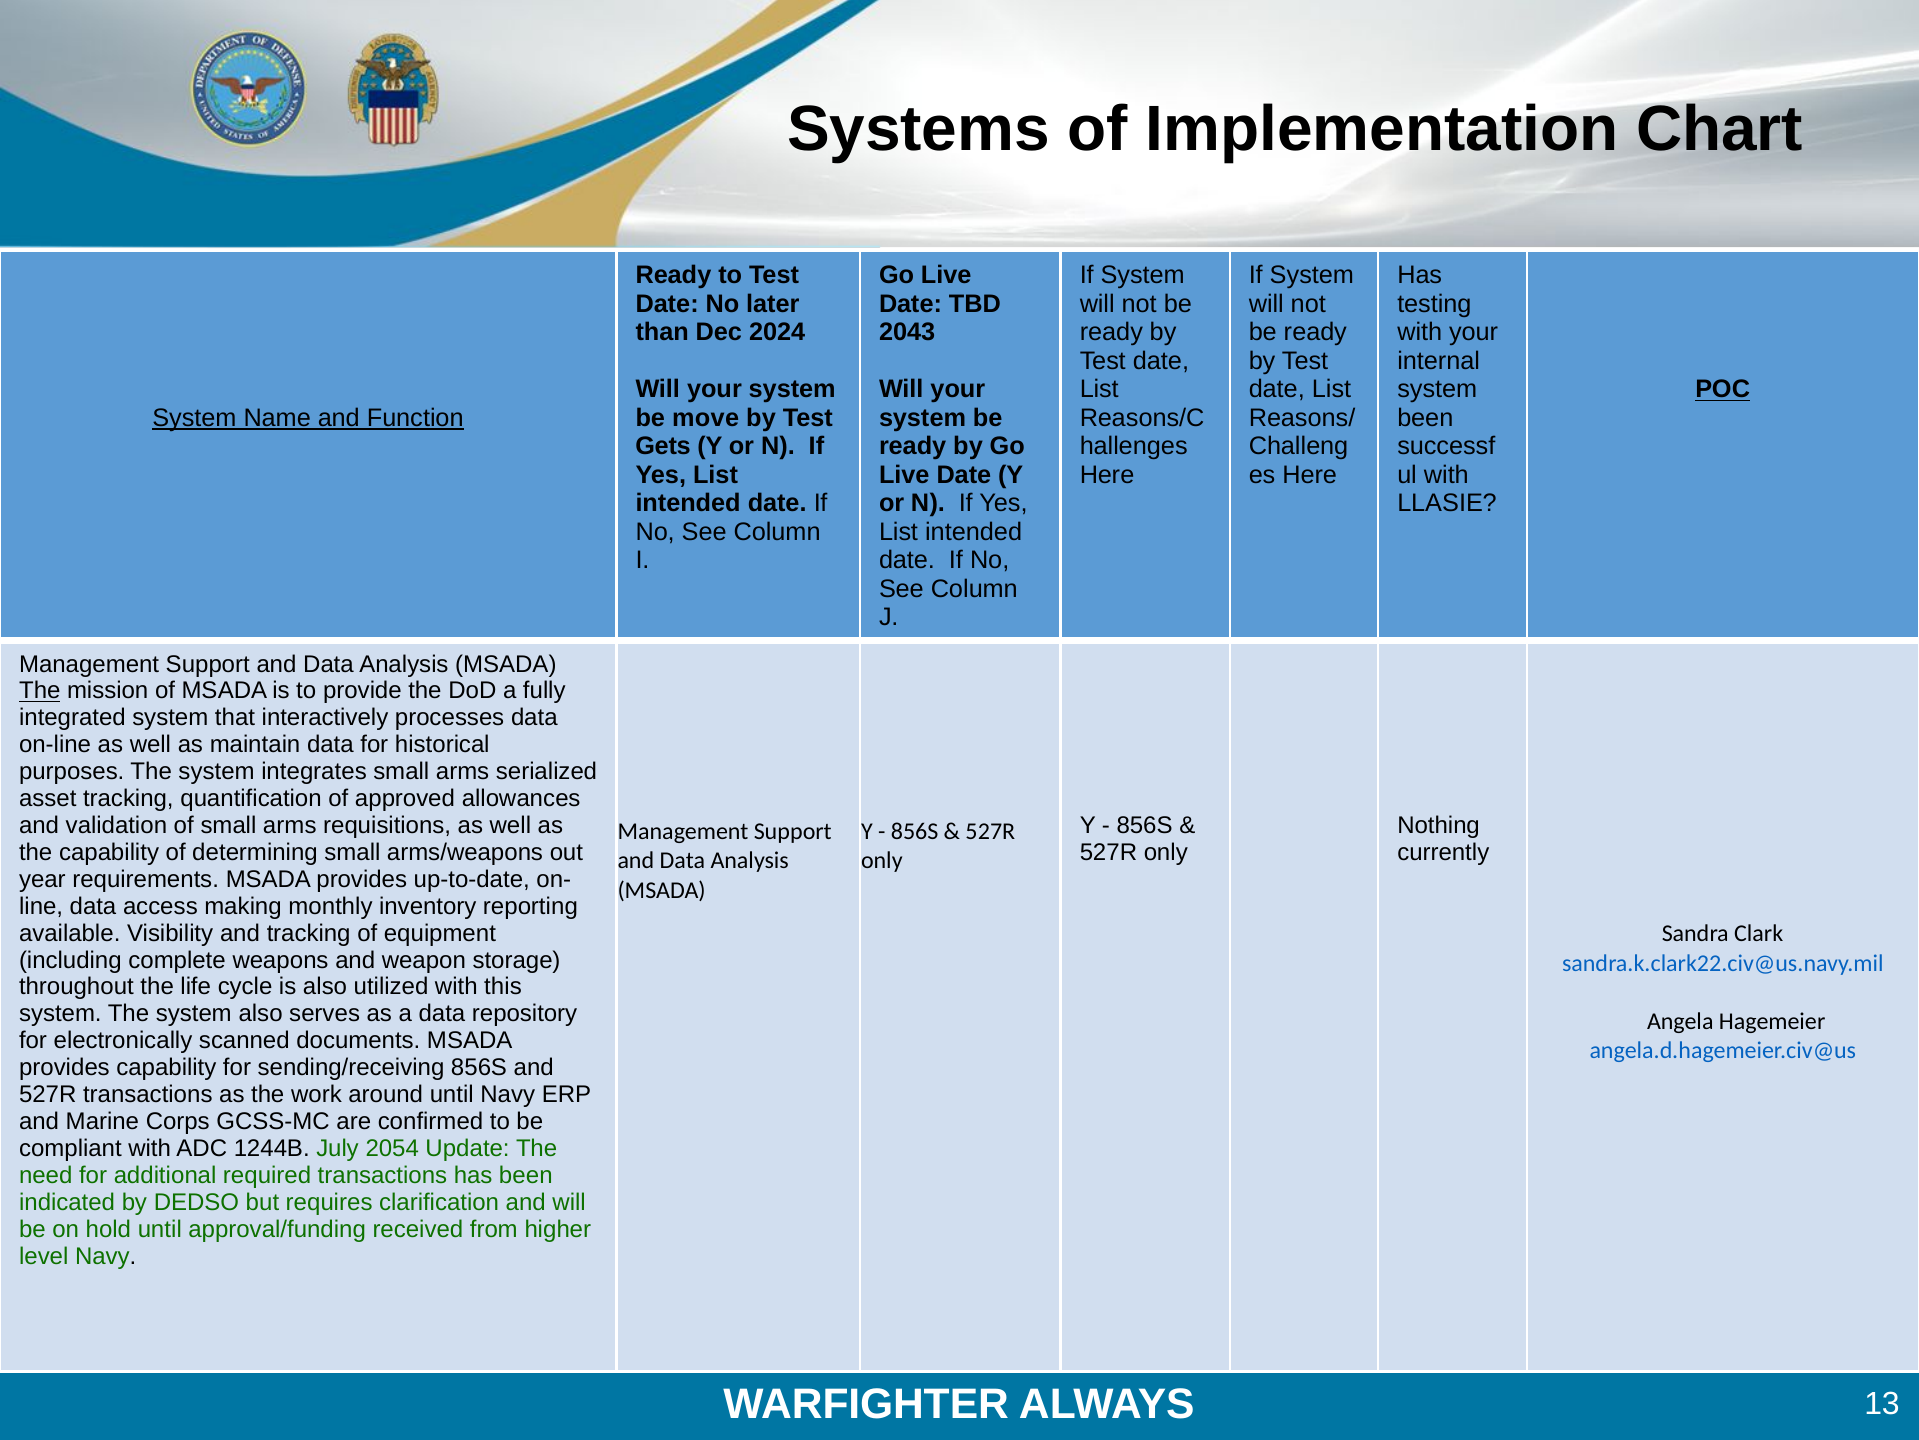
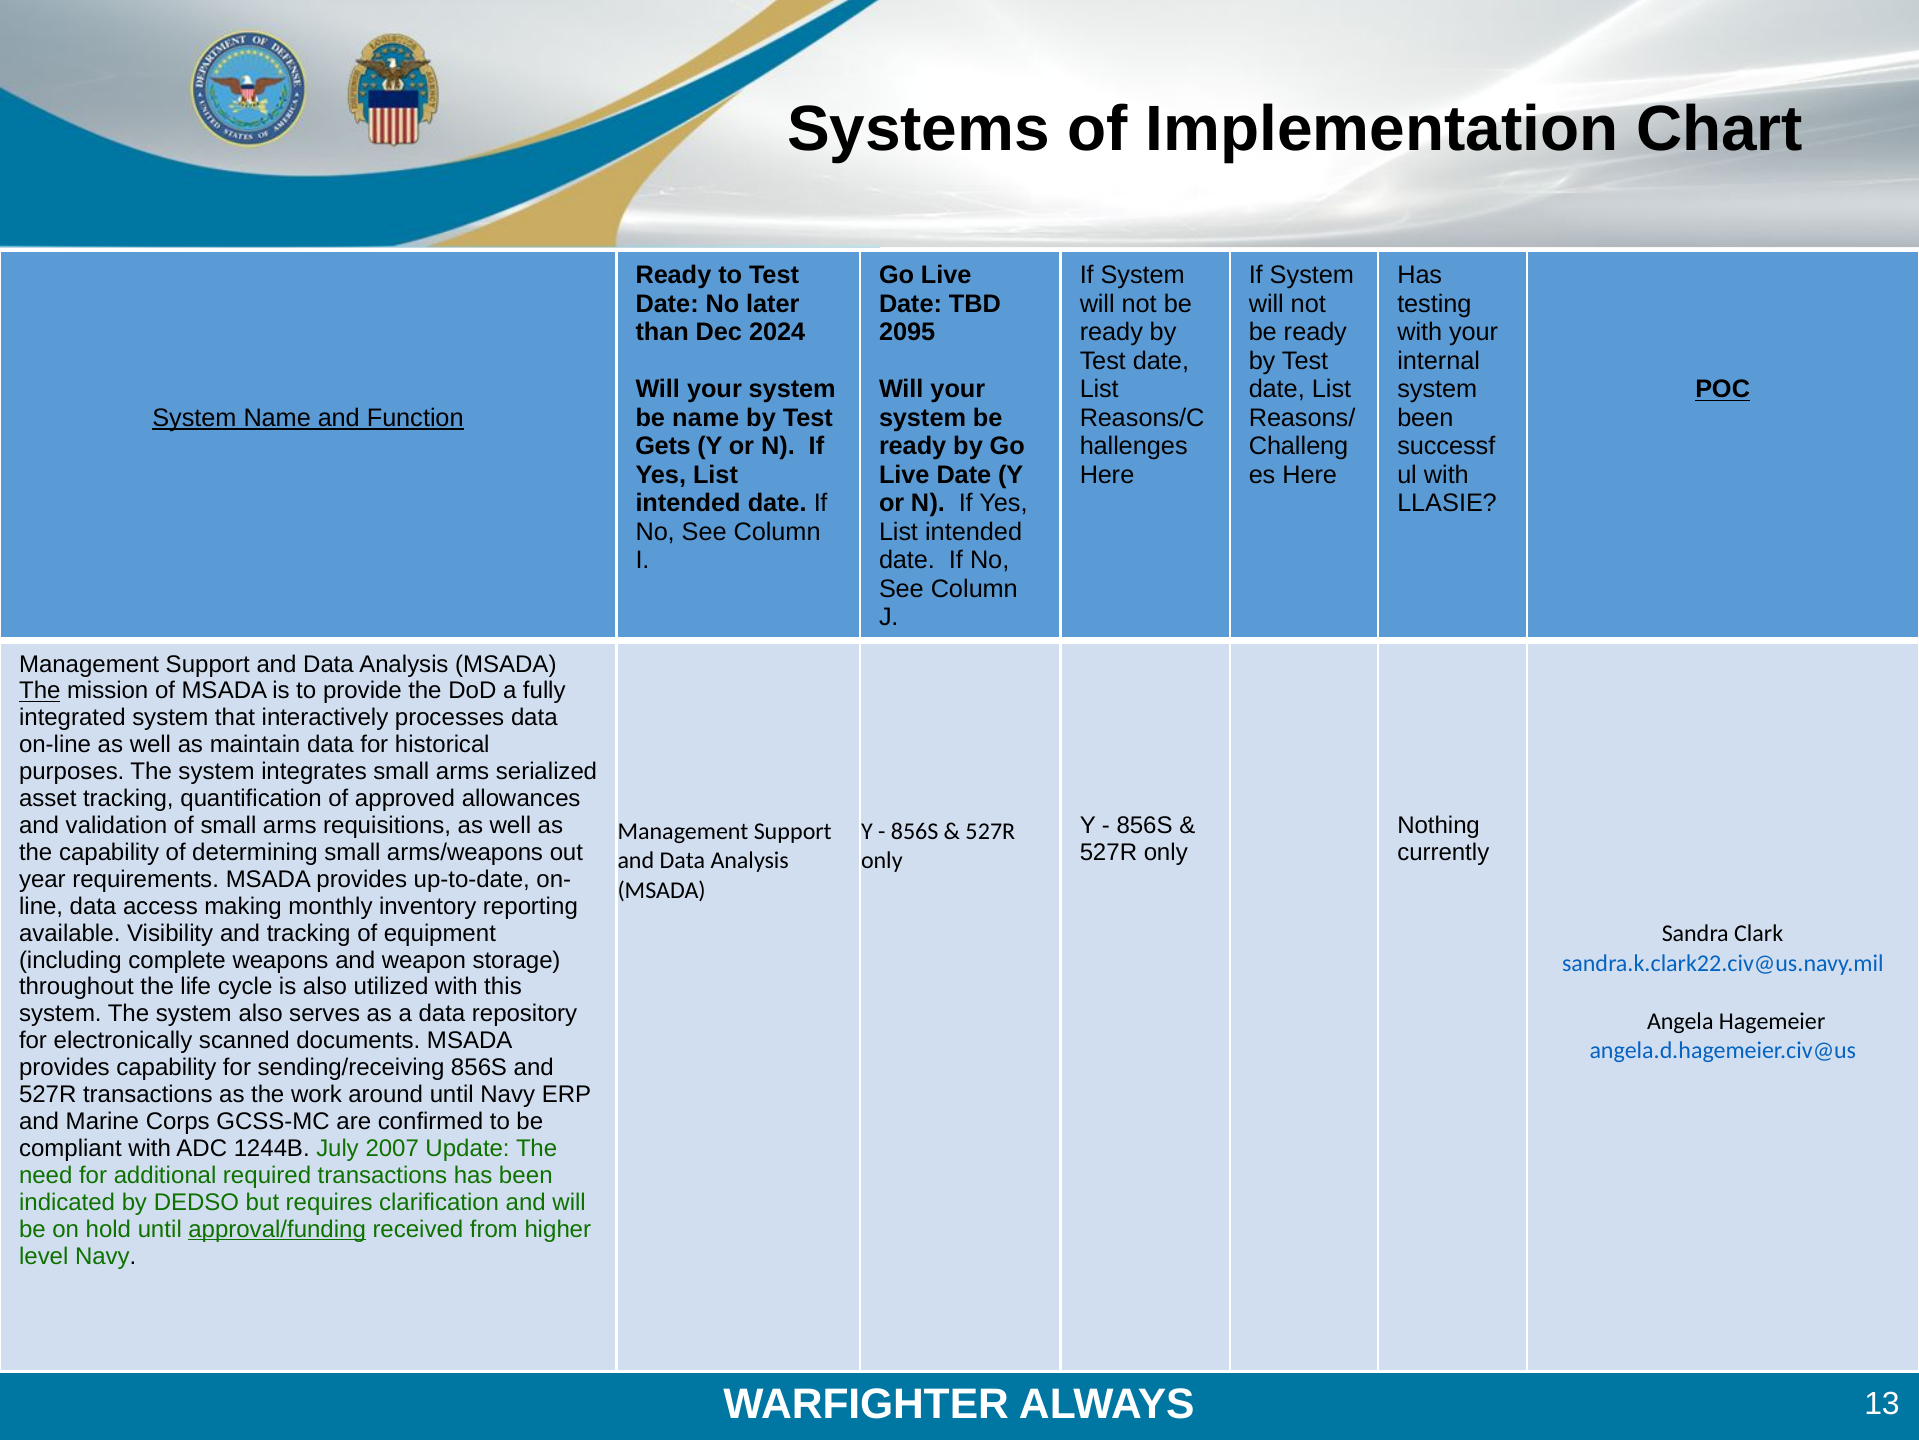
2043: 2043 -> 2095
be move: move -> name
2054: 2054 -> 2007
approval/funding underline: none -> present
